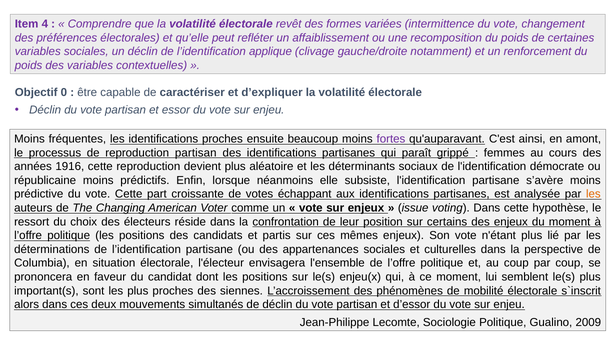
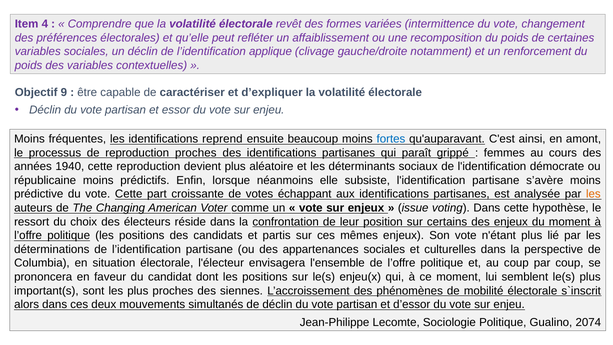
0: 0 -> 9
identifications proches: proches -> reprend
fortes colour: purple -> blue
reproduction partisan: partisan -> proches
1916: 1916 -> 1940
2009: 2009 -> 2074
